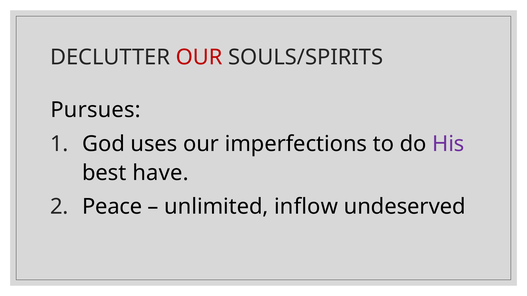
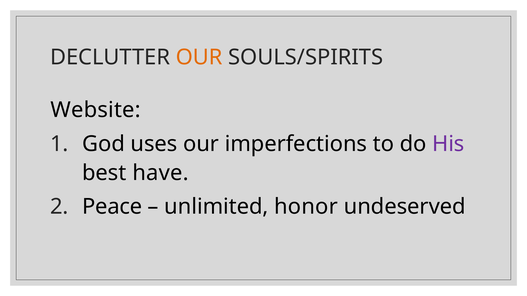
OUR at (199, 57) colour: red -> orange
Pursues: Pursues -> Website
inflow: inflow -> honor
